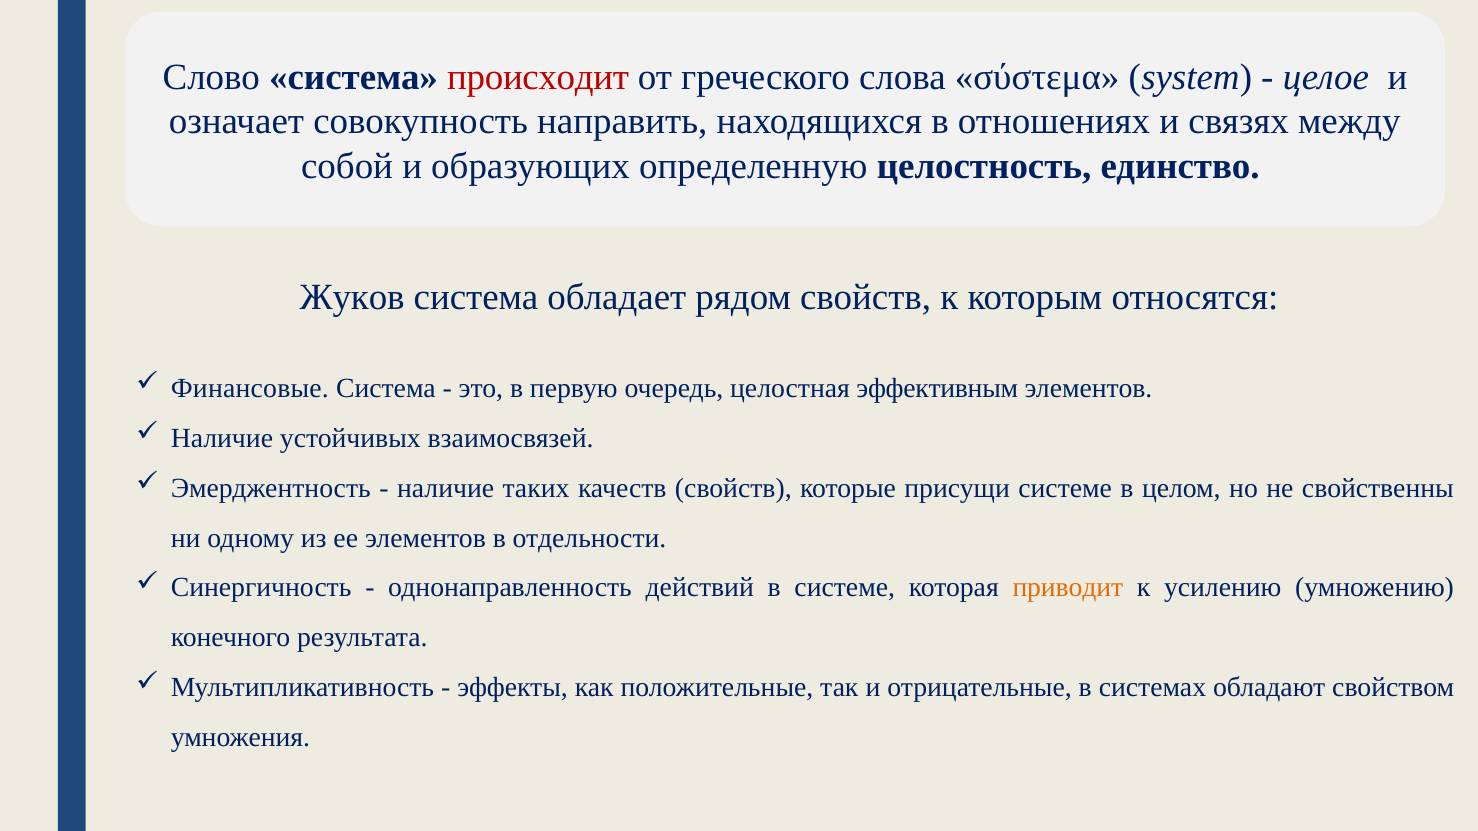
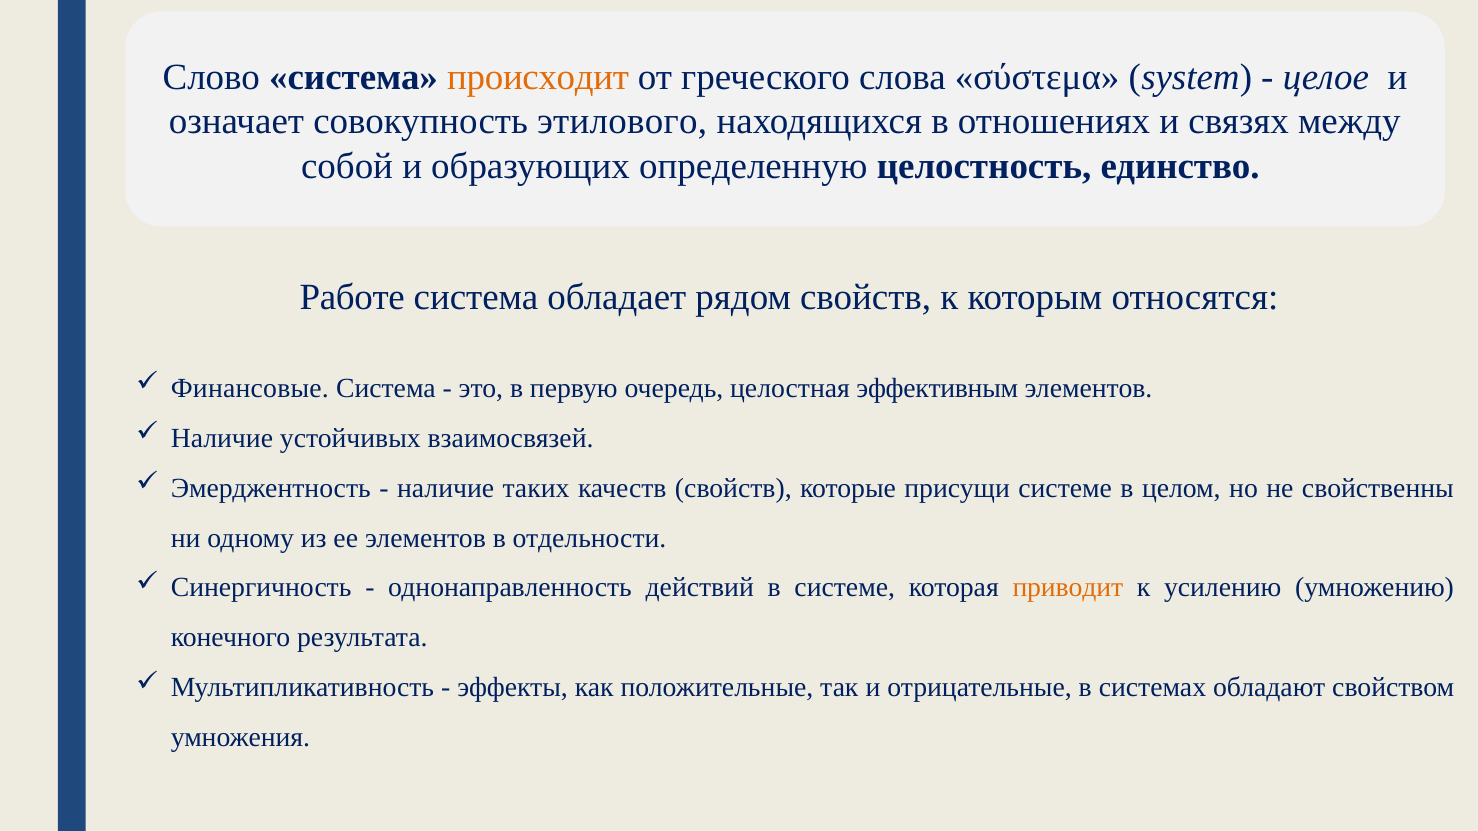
происходит colour: red -> orange
направить: направить -> этилового
Жуков: Жуков -> Работе
